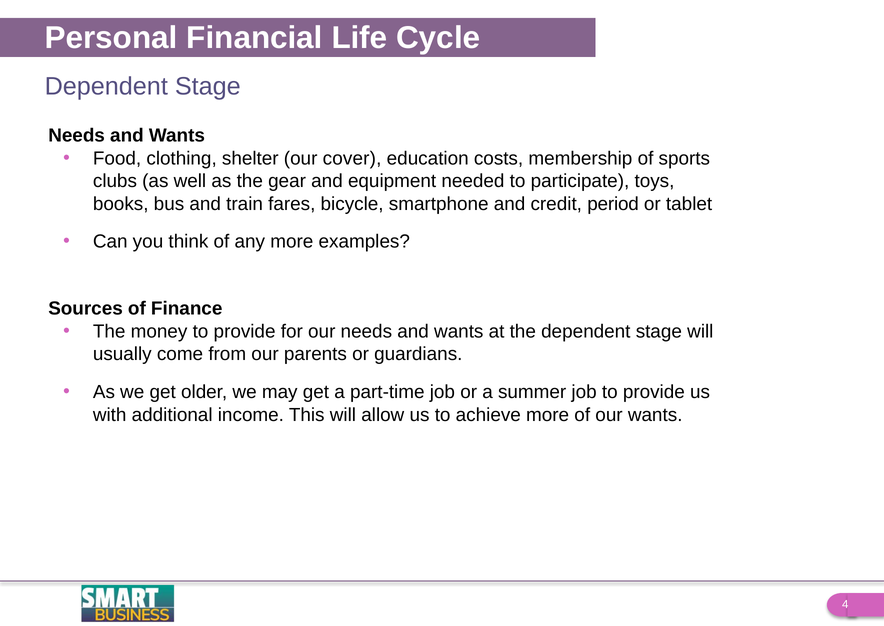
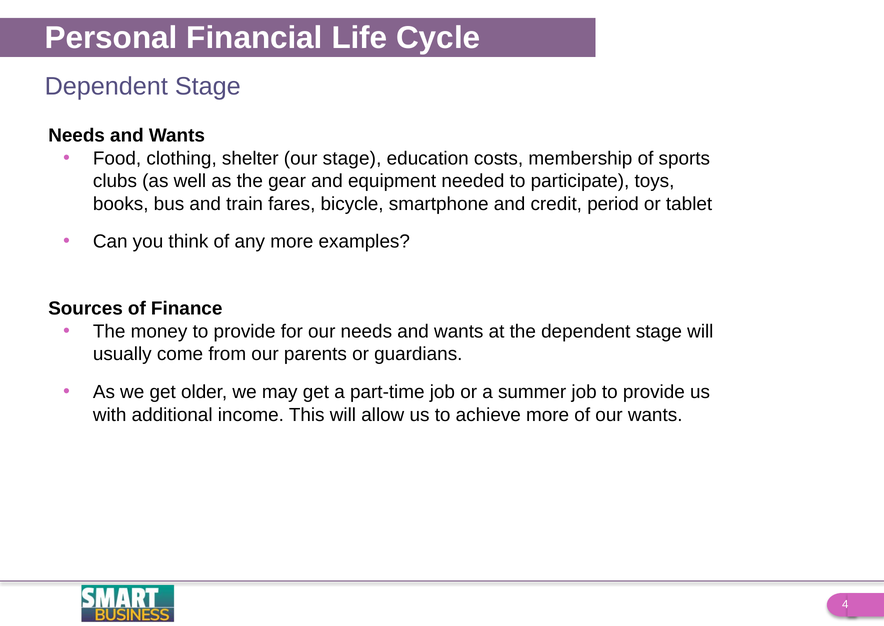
our cover: cover -> stage
